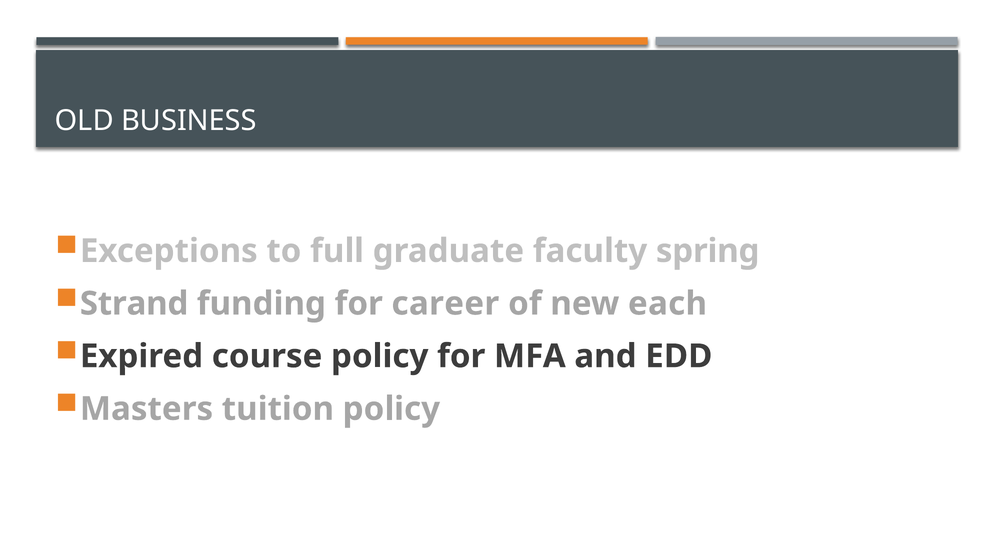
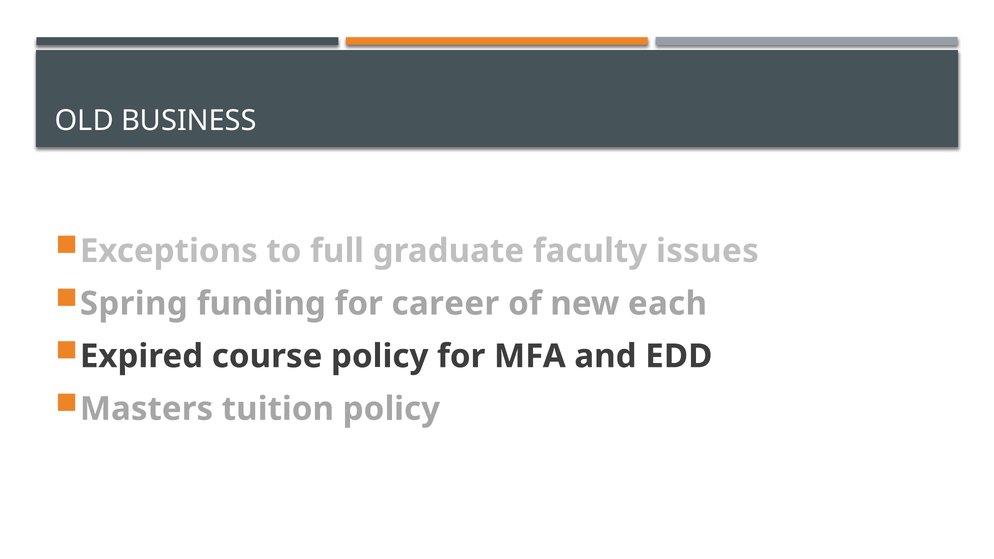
spring: spring -> issues
Strand: Strand -> Spring
